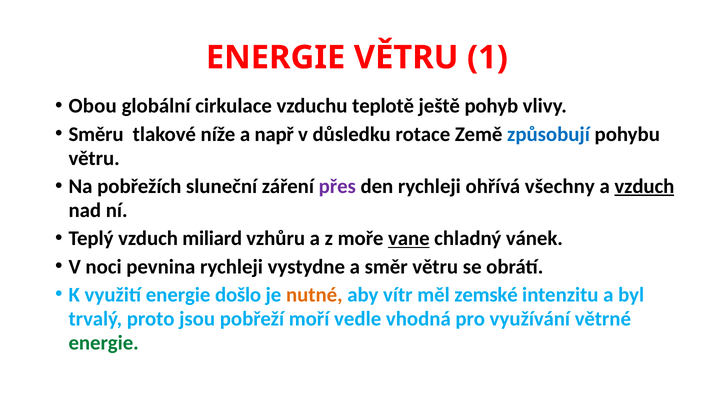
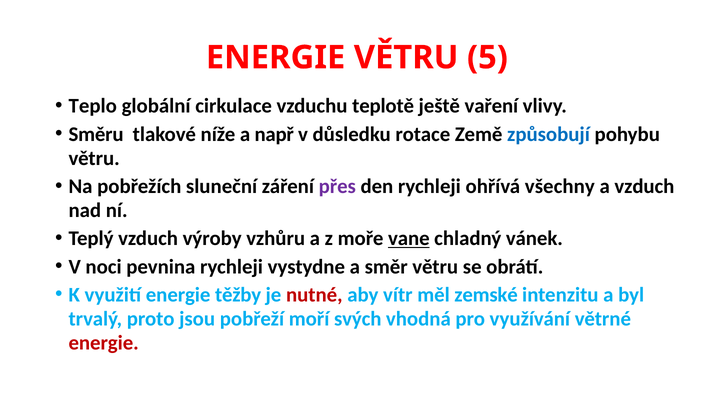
1: 1 -> 5
Obou: Obou -> Teplo
pohyb: pohyb -> vaření
vzduch at (644, 186) underline: present -> none
miliard: miliard -> výroby
došlo: došlo -> těžby
nutné colour: orange -> red
vedle: vedle -> svých
energie at (104, 343) colour: green -> red
